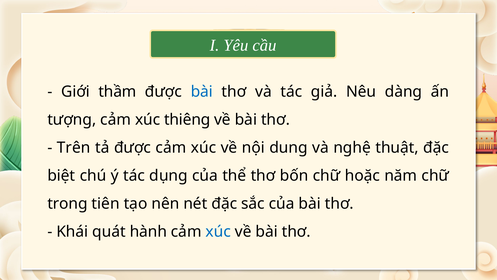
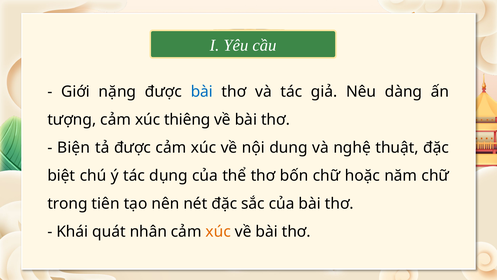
thầm: thầm -> nặng
Trên: Trên -> Biện
quát hành: hành -> nhân
xúc at (218, 231) colour: blue -> orange
